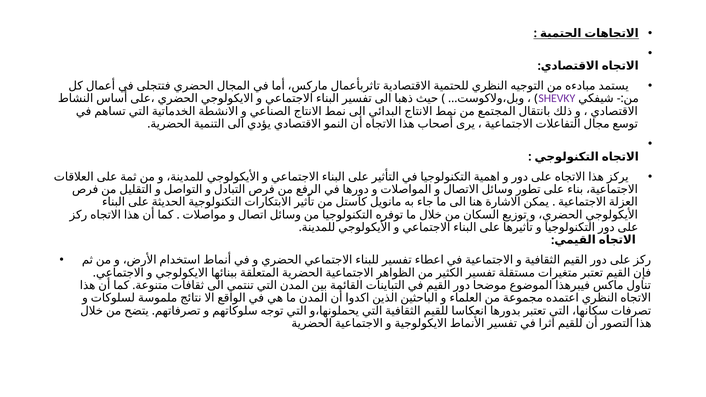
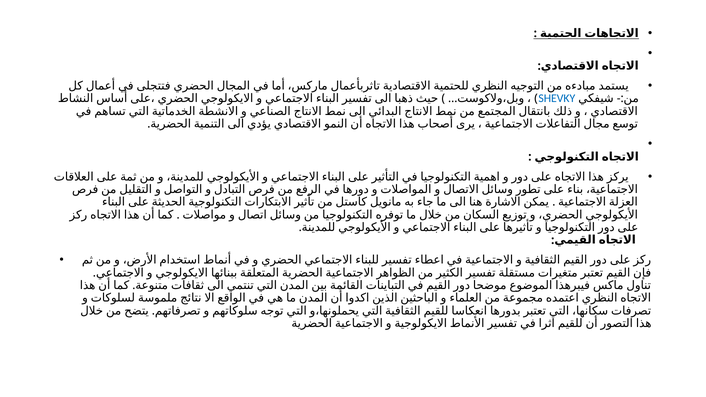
SHEVKY colour: purple -> blue
